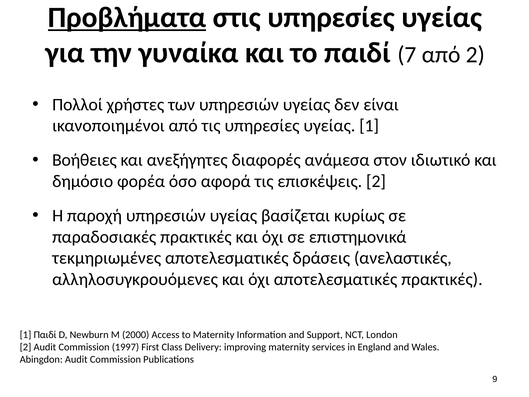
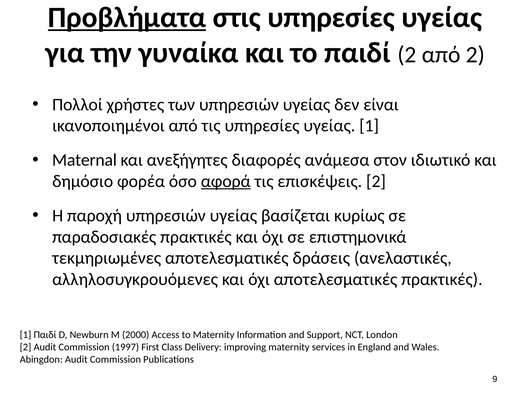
παιδί 7: 7 -> 2
Βοήθειες: Βοήθειες -> Maternal
αφορά underline: none -> present
